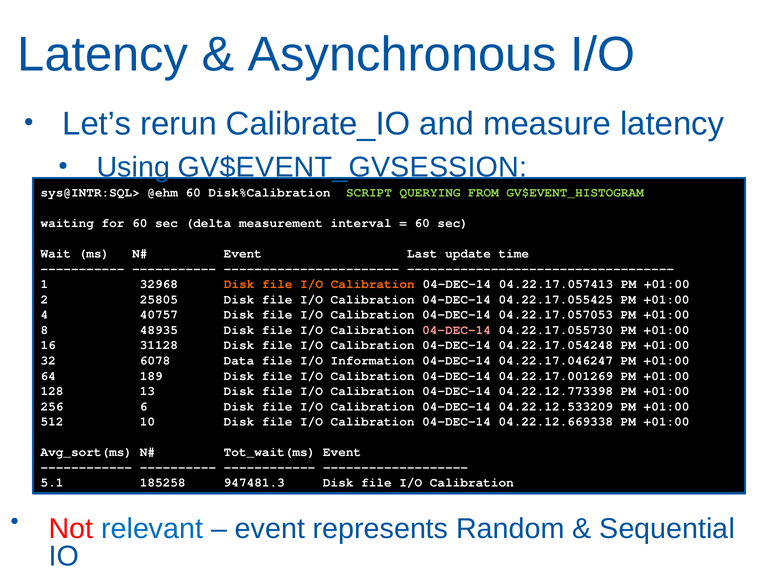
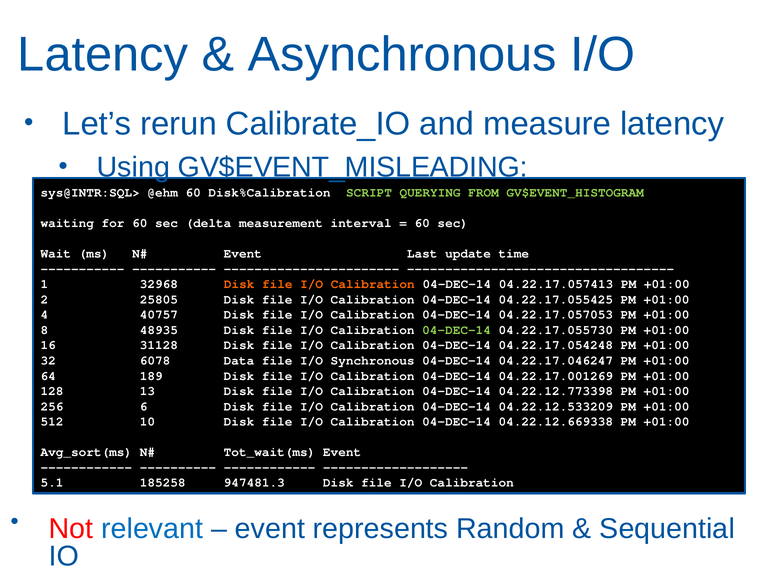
GV$EVENT_GVSESSION: GV$EVENT_GVSESSION -> GV$EVENT_MISLEADING
04-DEC-14 at (457, 330) colour: pink -> light green
Information: Information -> Synchronous
